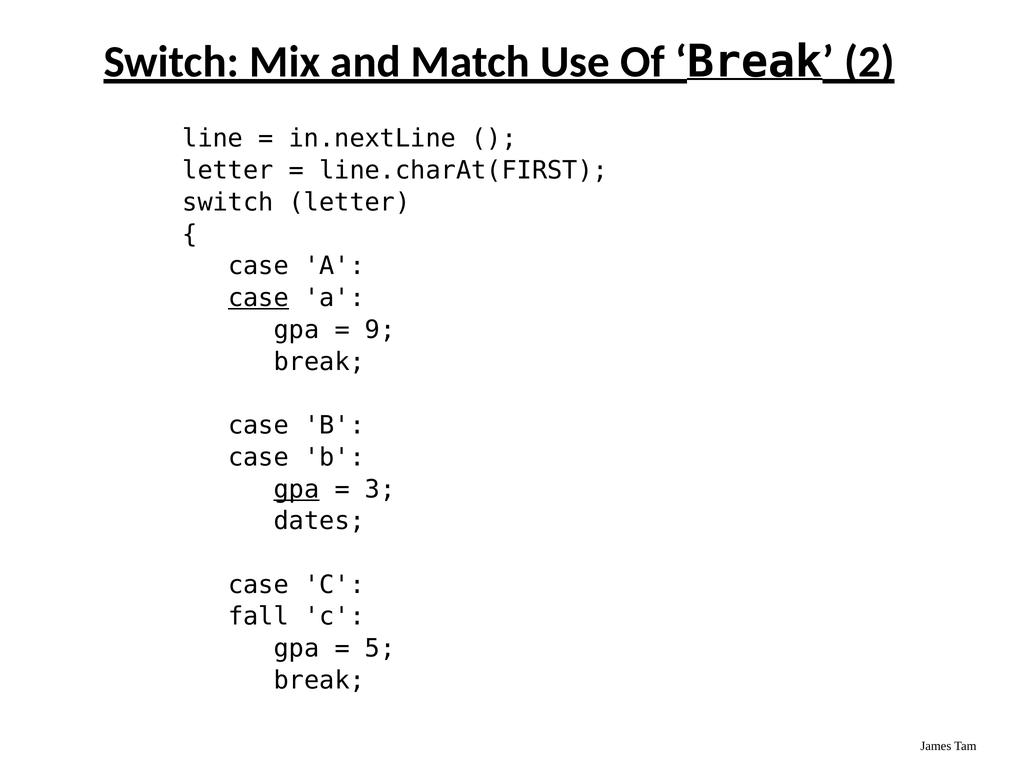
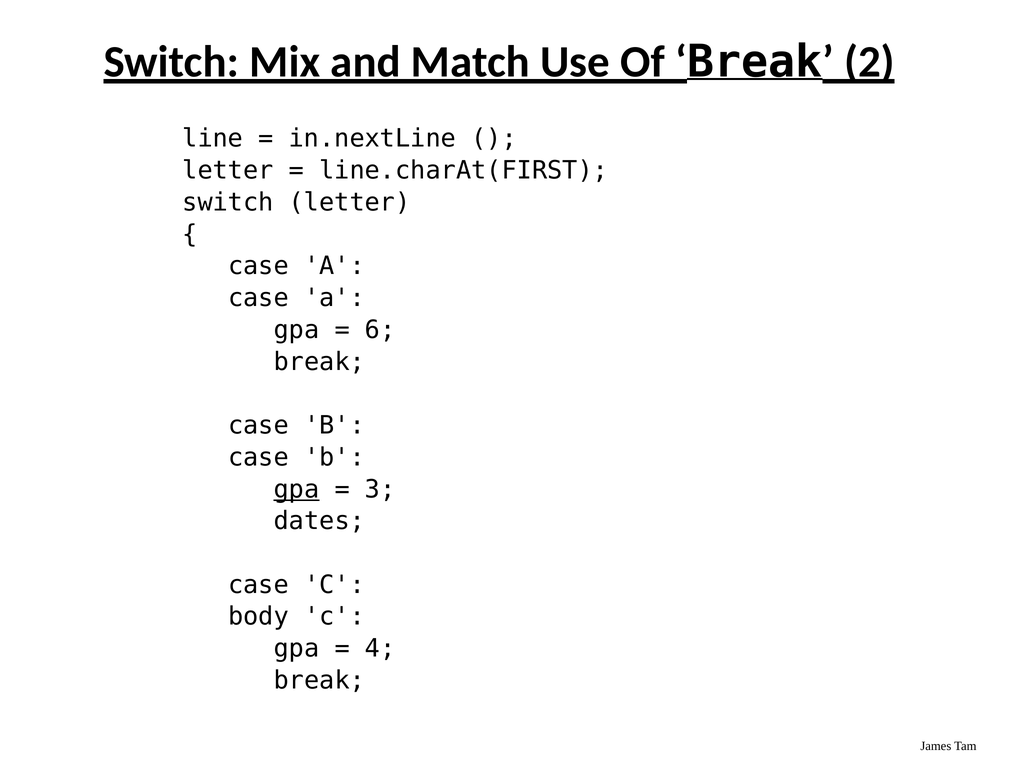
case at (258, 298) underline: present -> none
9: 9 -> 6
fall: fall -> body
5: 5 -> 4
